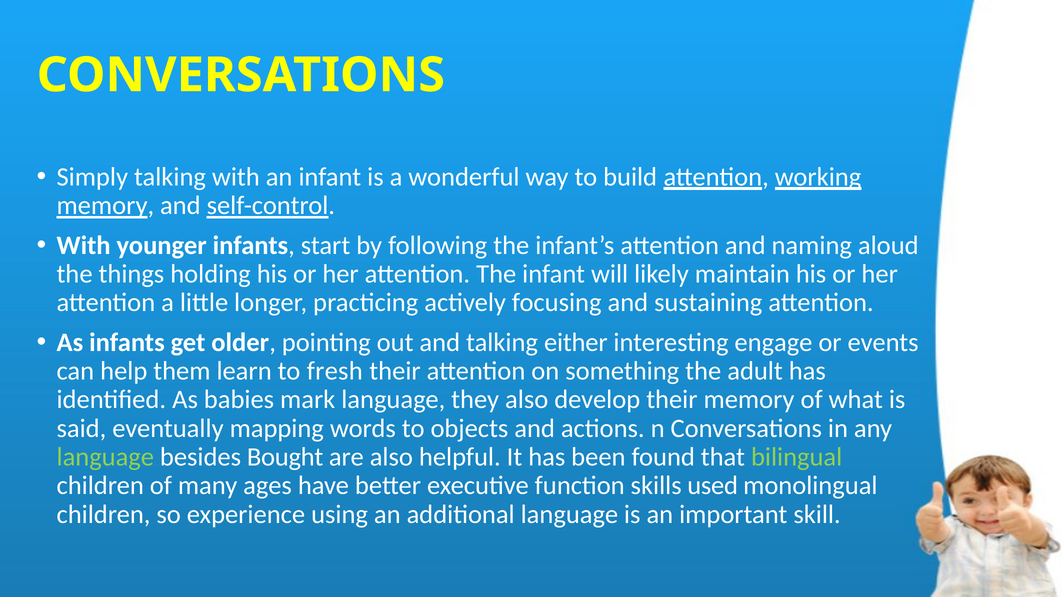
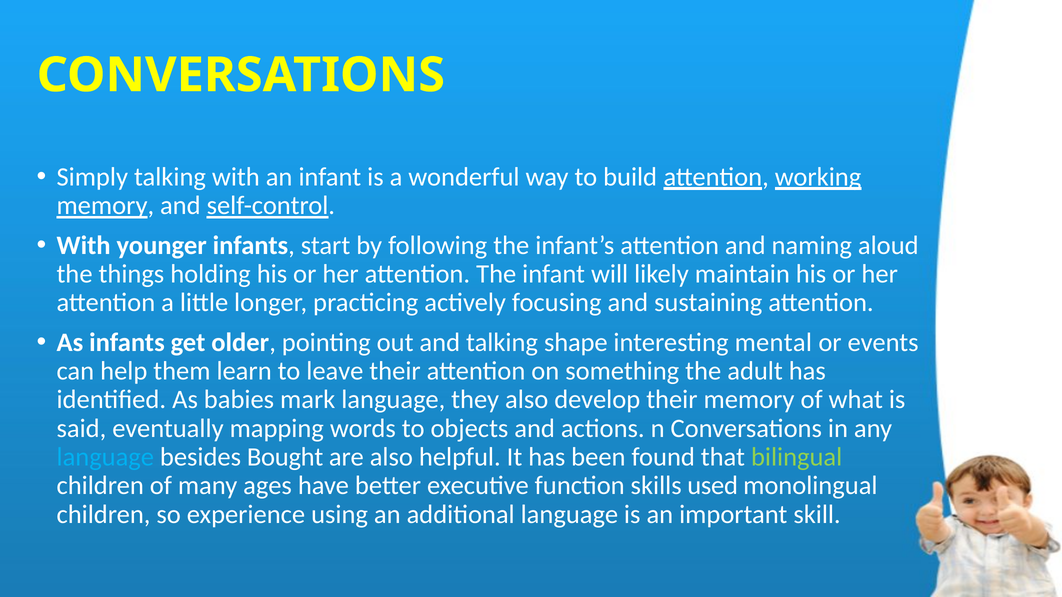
either: either -> shape
engage: engage -> mental
fresh: fresh -> leave
language at (105, 457) colour: light green -> light blue
